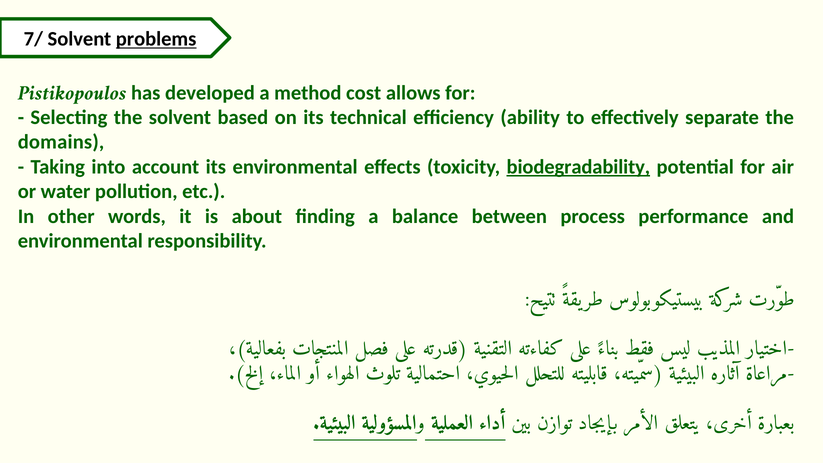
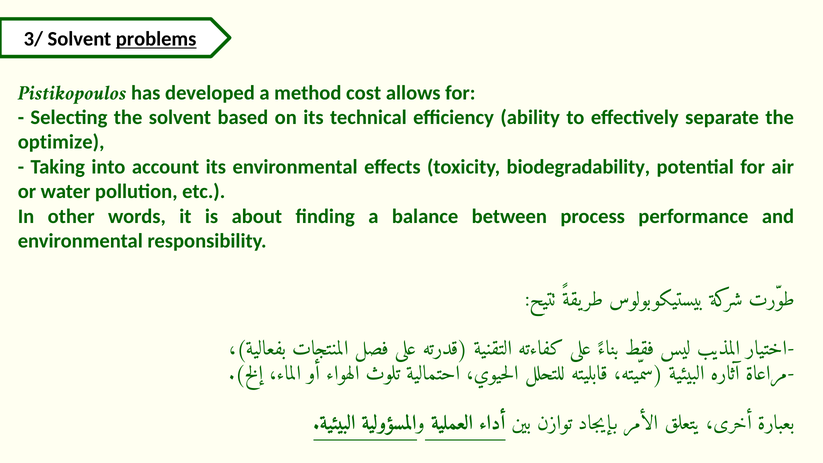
7/: 7/ -> 3/
domains: domains -> optimize
biodegradability underline: present -> none
